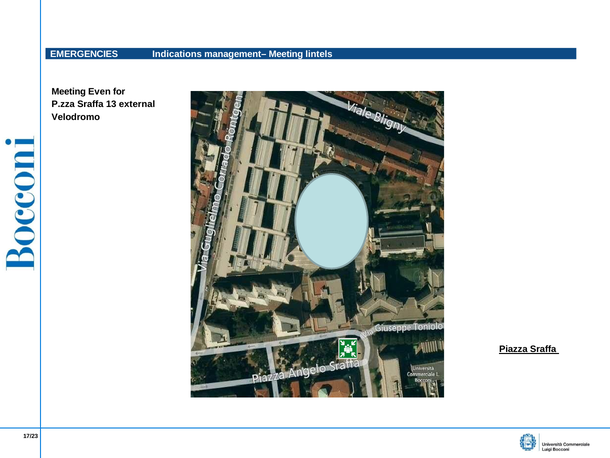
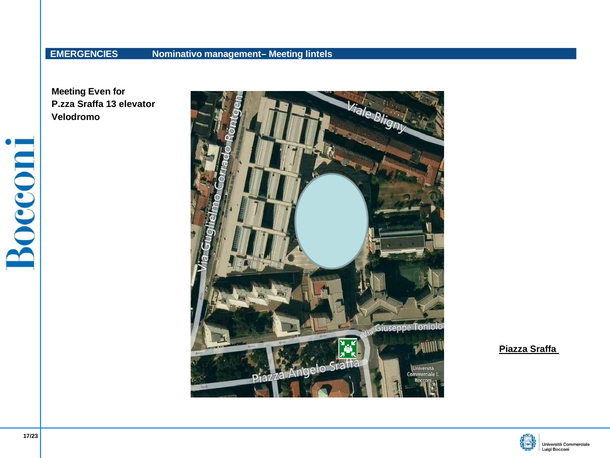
Indications: Indications -> Nominativo
external: external -> elevator
